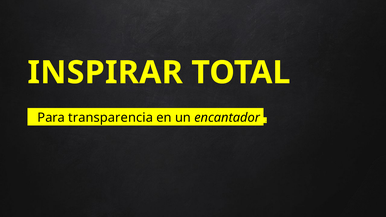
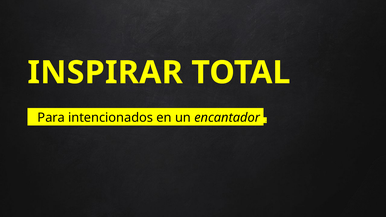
transparencia: transparencia -> intencionados
